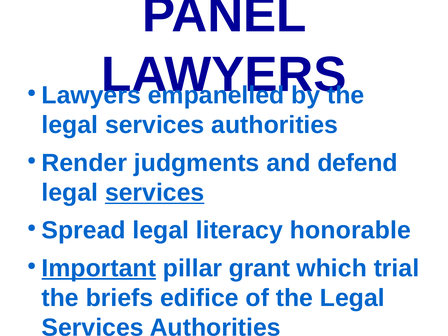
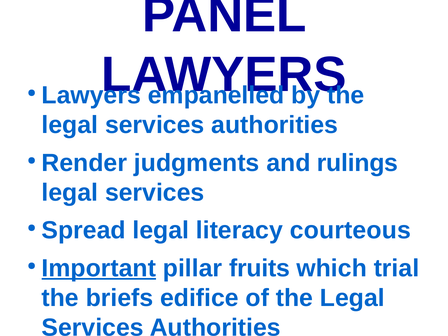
defend: defend -> rulings
services at (155, 193) underline: present -> none
honorable: honorable -> courteous
grant: grant -> fruits
